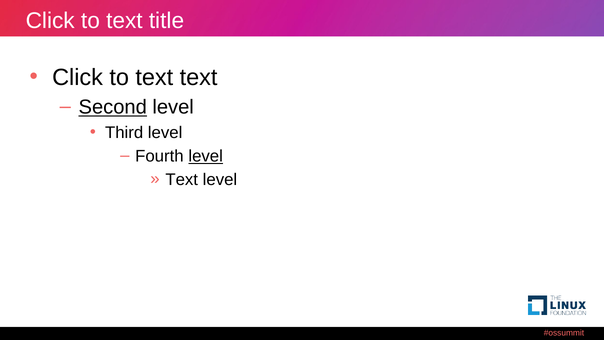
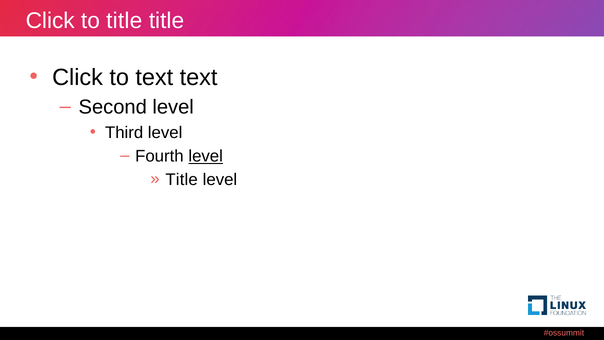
text at (124, 21): text -> title
Second underline: present -> none
Text at (182, 179): Text -> Title
